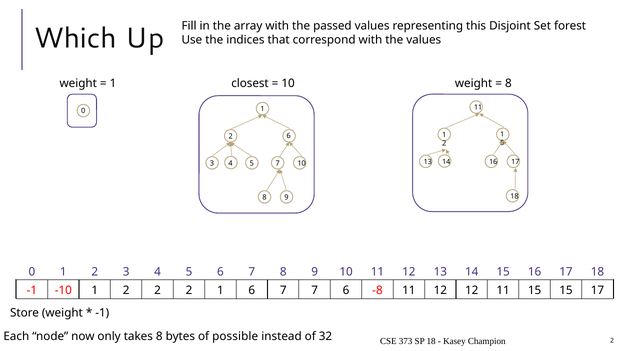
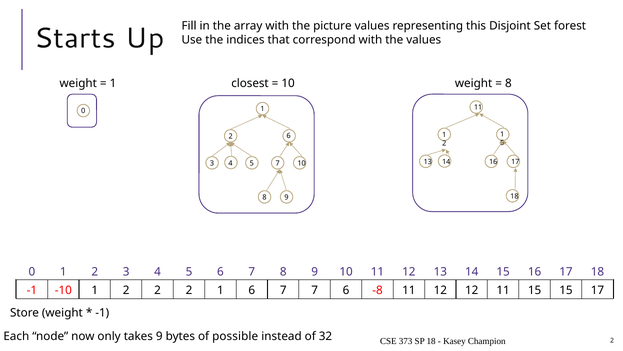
passed: passed -> picture
Which: Which -> Starts
takes 8: 8 -> 9
